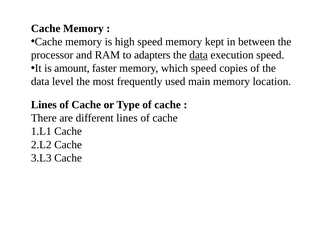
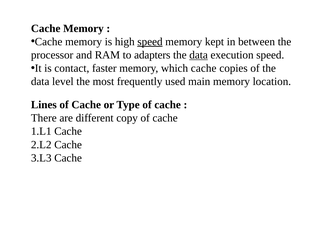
speed at (150, 42) underline: none -> present
amount: amount -> contact
which speed: speed -> cache
different lines: lines -> copy
